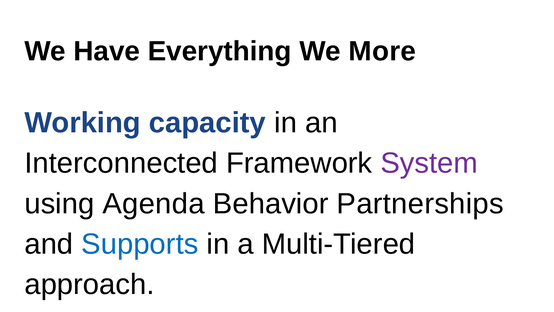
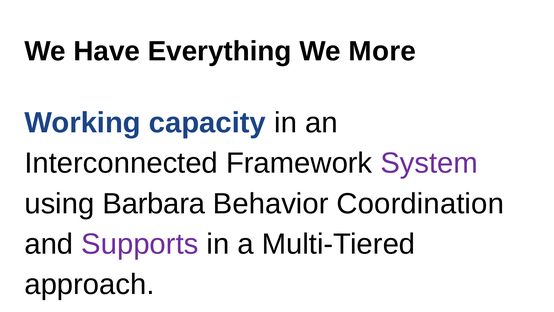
Agenda: Agenda -> Barbara
Partnerships: Partnerships -> Coordination
Supports colour: blue -> purple
